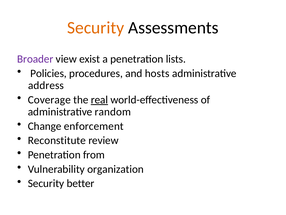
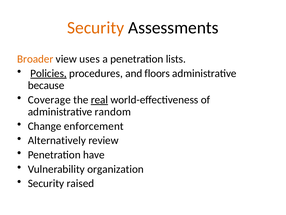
Broader colour: purple -> orange
exist: exist -> uses
Policies underline: none -> present
hosts: hosts -> floors
address: address -> because
Reconstitute: Reconstitute -> Alternatively
from: from -> have
better: better -> raised
